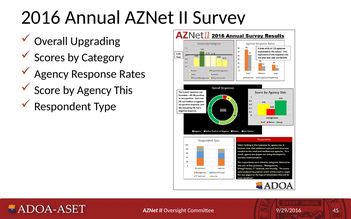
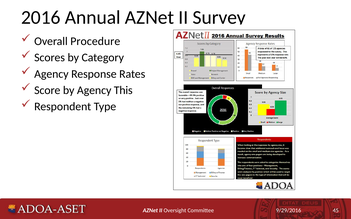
Upgrading: Upgrading -> Procedure
